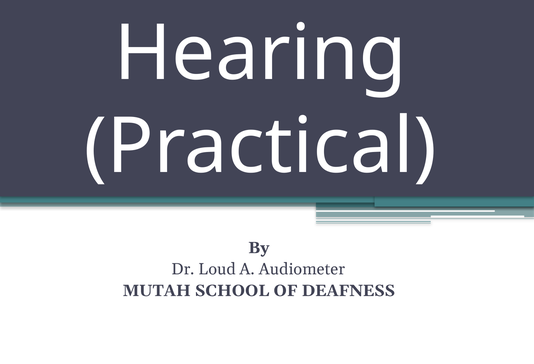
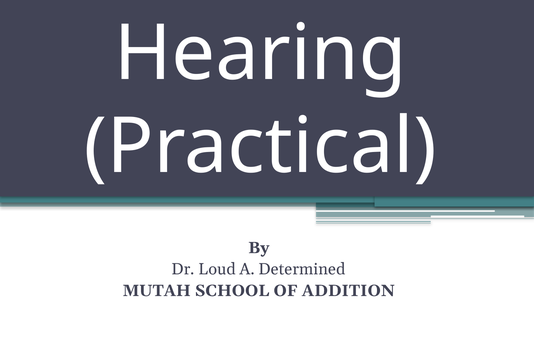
Audiometer: Audiometer -> Determined
DEAFNESS: DEAFNESS -> ADDITION
